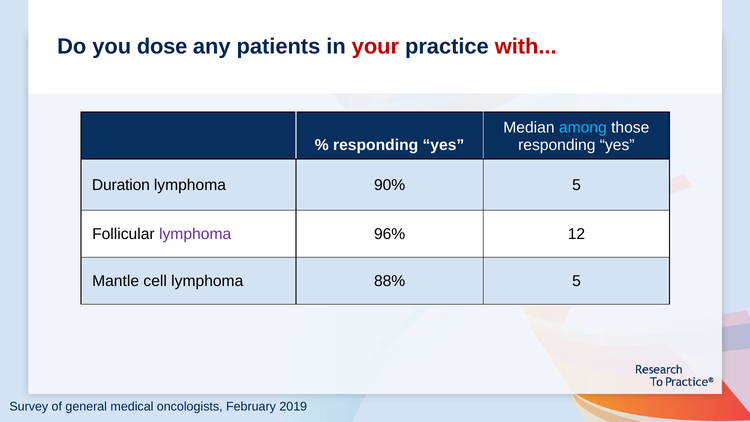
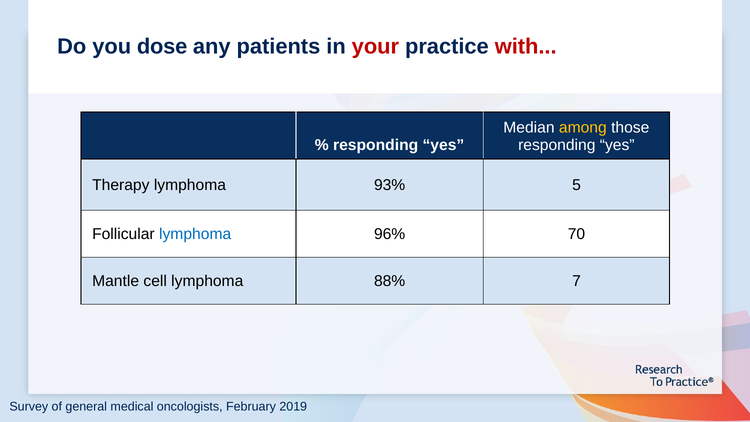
among colour: light blue -> yellow
Duration: Duration -> Therapy
90%: 90% -> 93%
lymphoma at (195, 234) colour: purple -> blue
12: 12 -> 70
88% 5: 5 -> 7
